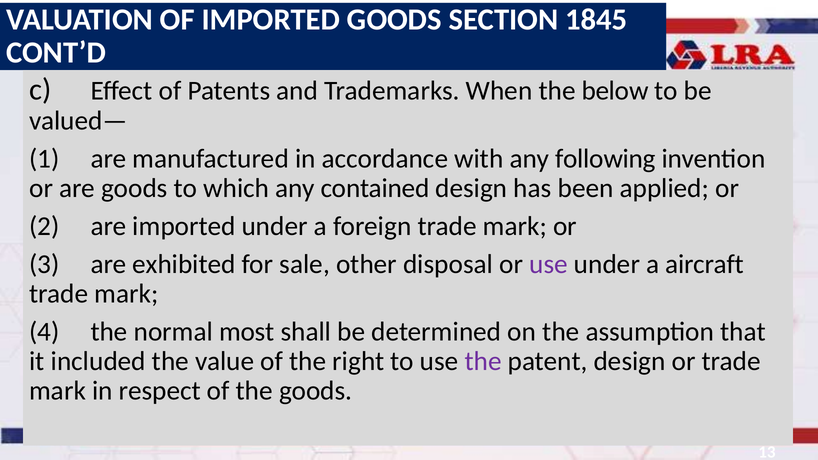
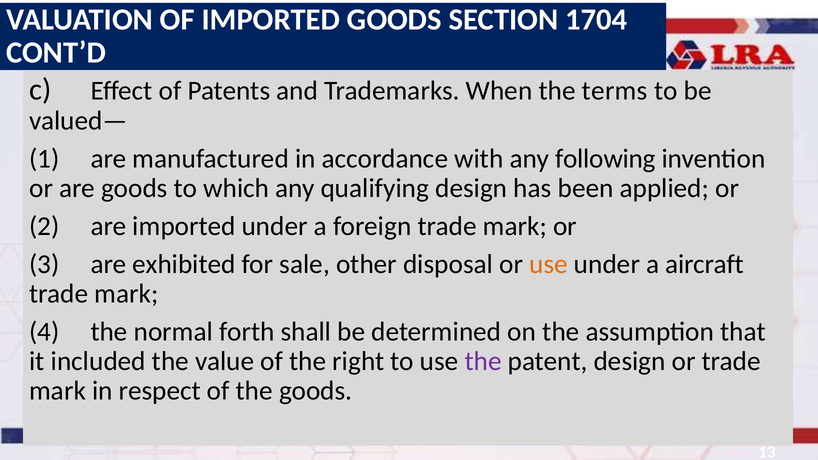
1845: 1845 -> 1704
below: below -> terms
contained: contained -> qualifying
use at (549, 264) colour: purple -> orange
most: most -> forth
